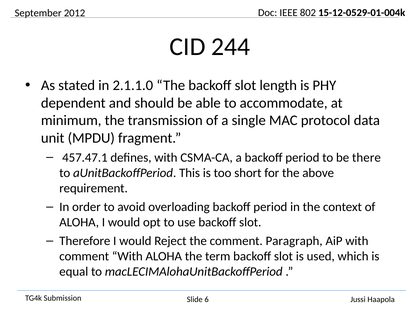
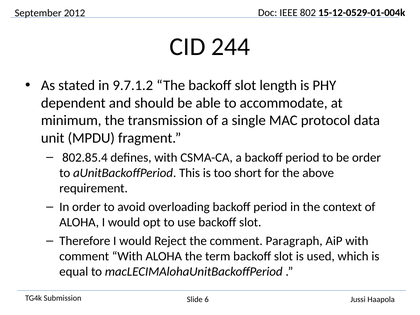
2.1.1.0: 2.1.1.0 -> 9.7.1.2
457.47.1: 457.47.1 -> 802.85.4
be there: there -> order
